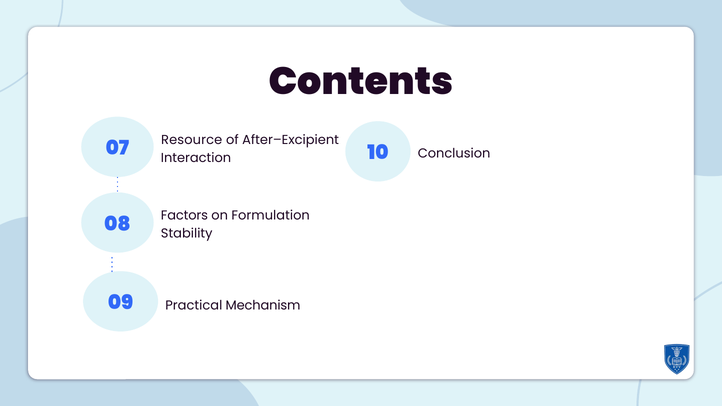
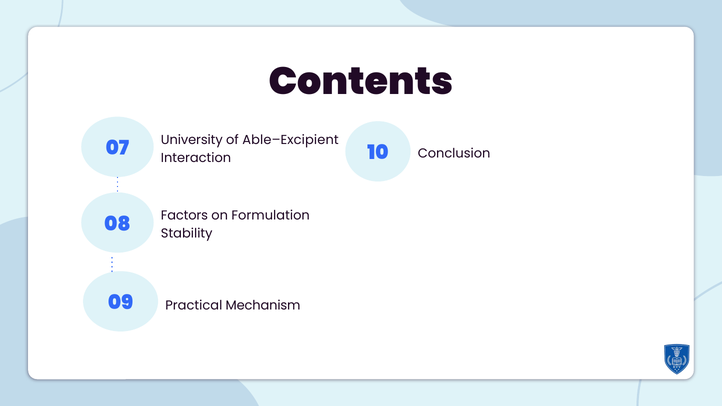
Resource: Resource -> University
After–Excipient: After–Excipient -> Able–Excipient
